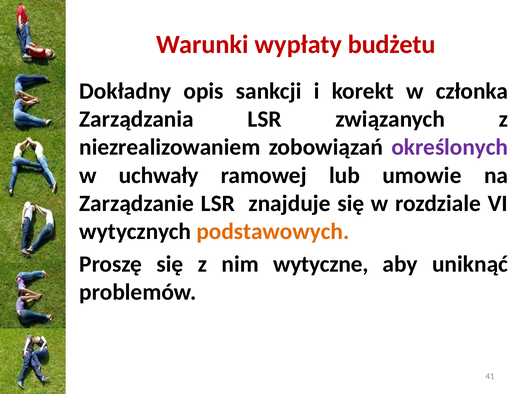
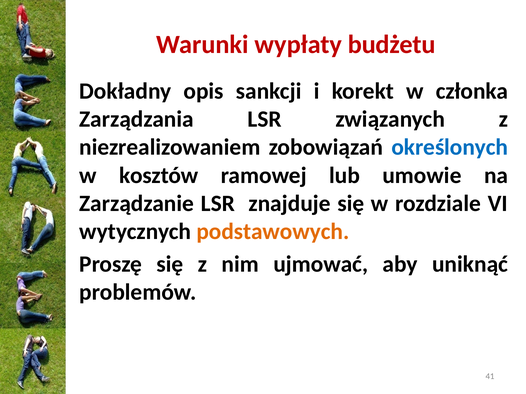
określonych colour: purple -> blue
uchwały: uchwały -> kosztów
wytyczne: wytyczne -> ujmować
